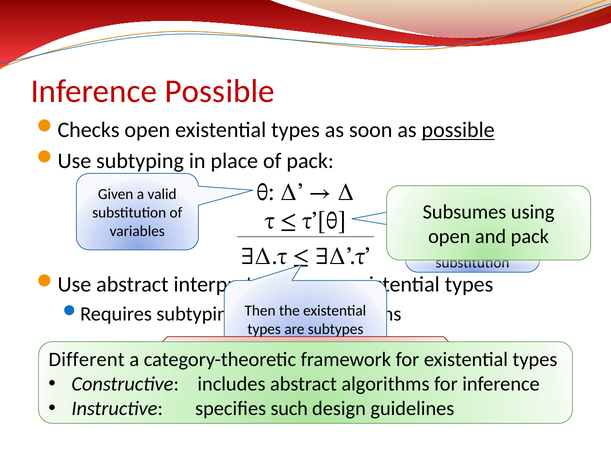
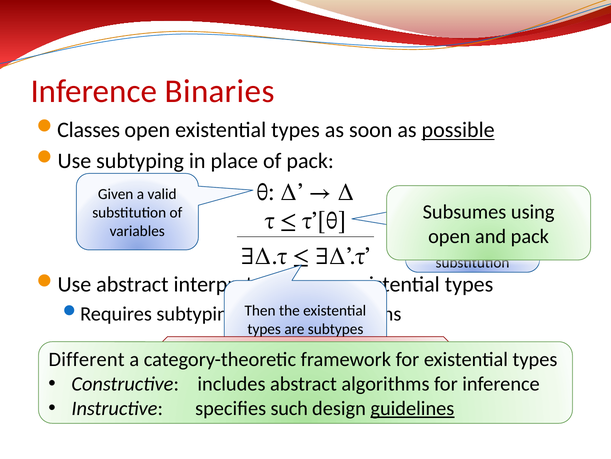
Inference Possible: Possible -> Binaries
Checks: Checks -> Classes
guidelines underline: none -> present
